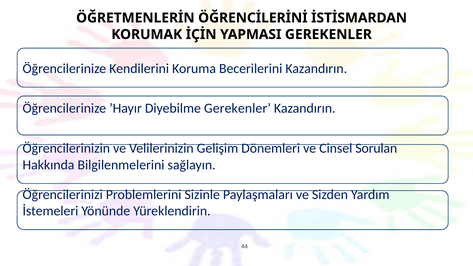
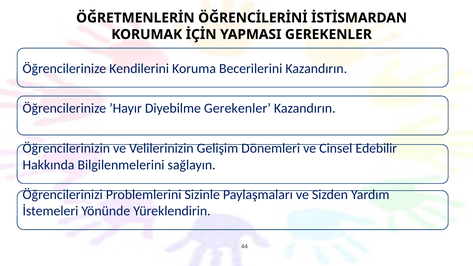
Sorulan: Sorulan -> Edebilir
